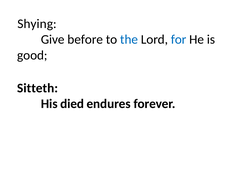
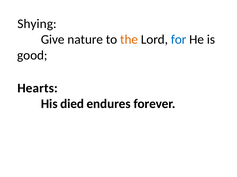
before: before -> nature
the colour: blue -> orange
Sitteth: Sitteth -> Hearts
